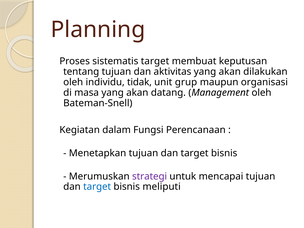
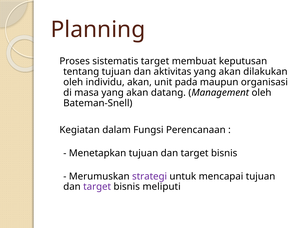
individu tidak: tidak -> akan
grup: grup -> pada
target at (97, 187) colour: blue -> purple
